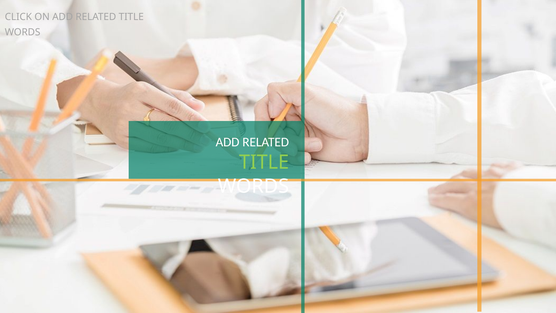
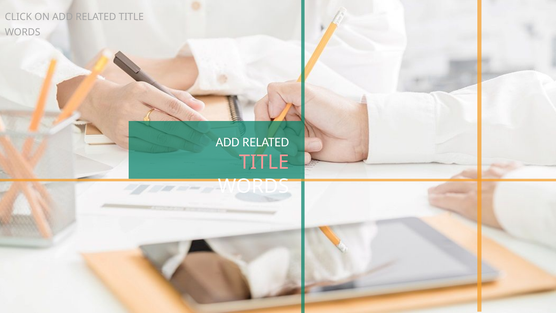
TITLE at (264, 162) colour: light green -> pink
